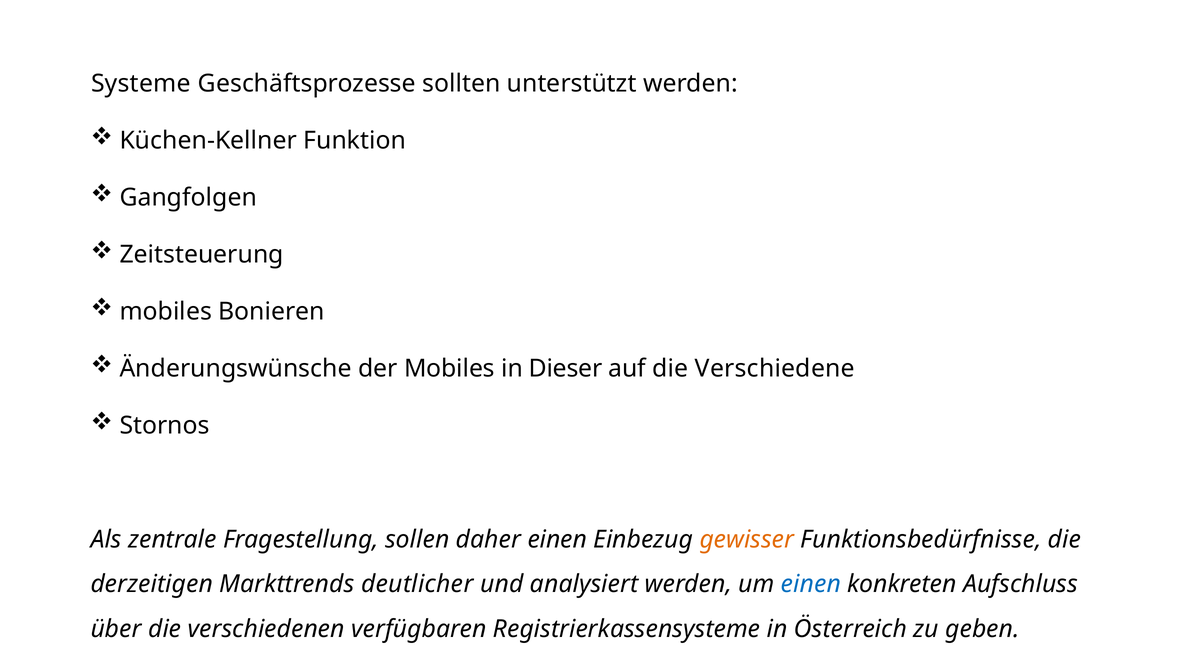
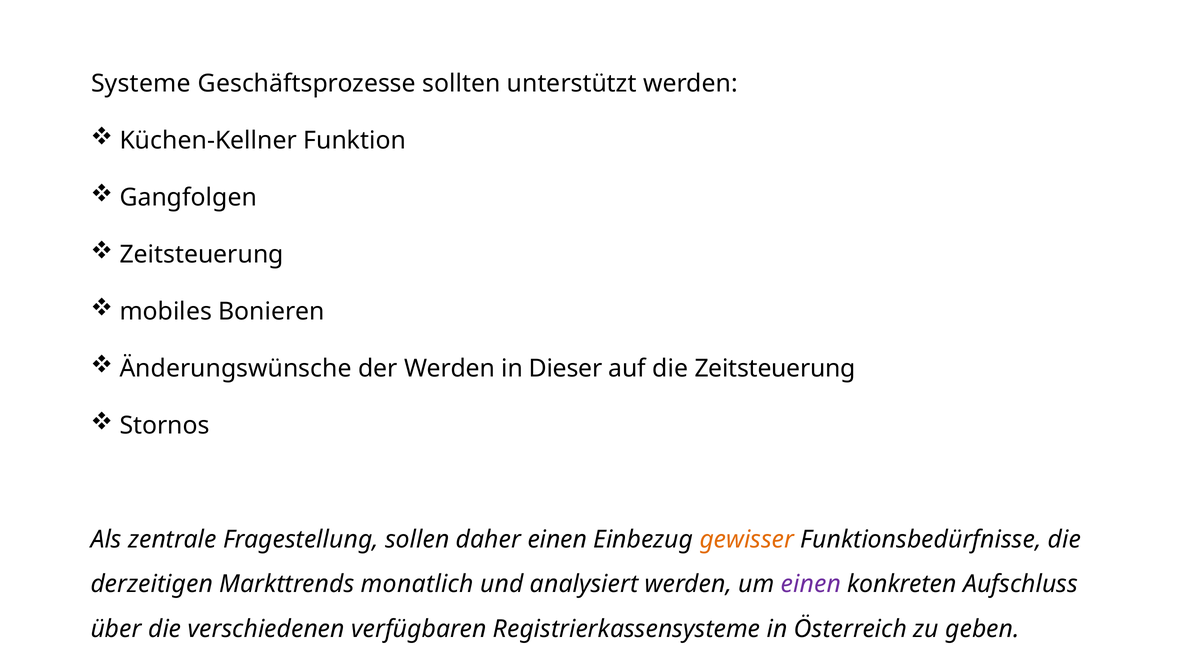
der Mobiles: Mobiles -> Werden
die Verschiedene: Verschiedene -> Zeitsteuerung
deutlicher: deutlicher -> monatlich
einen at (811, 585) colour: blue -> purple
